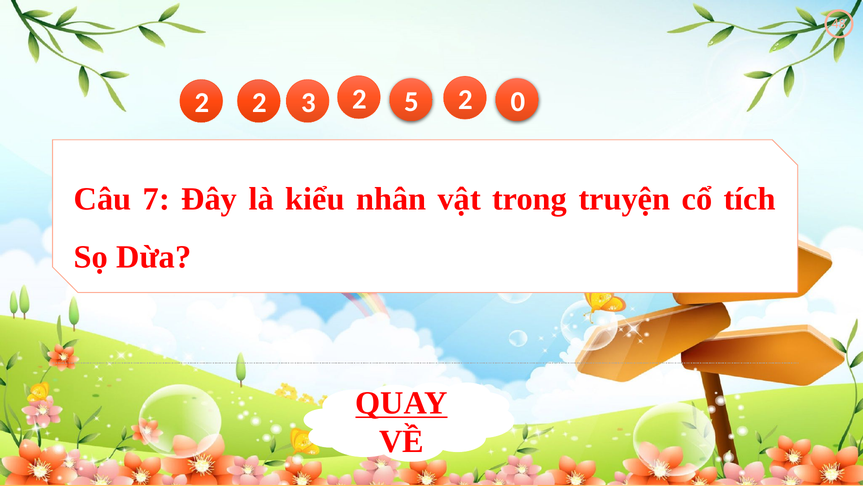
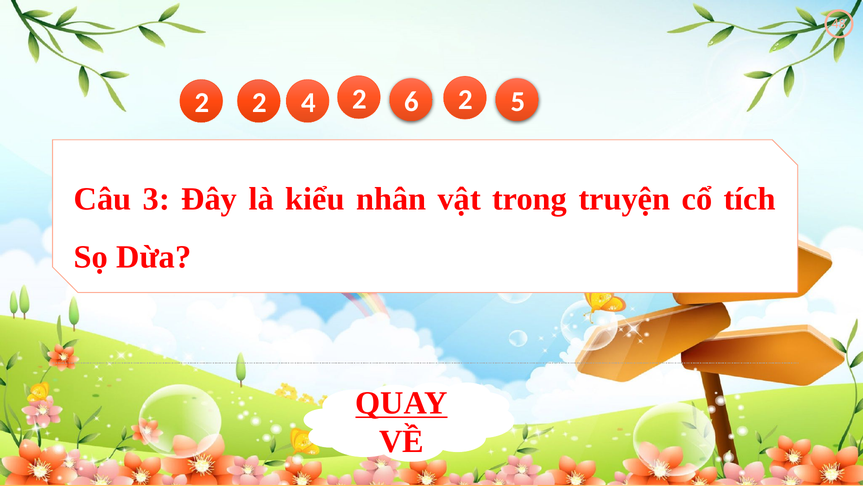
3: 3 -> 4
5: 5 -> 6
0: 0 -> 5
7: 7 -> 3
